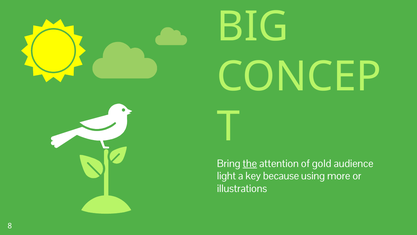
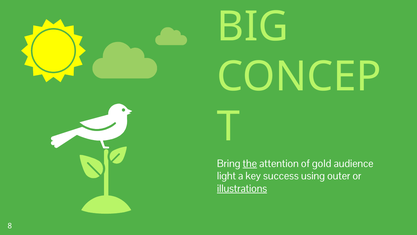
because: because -> success
more: more -> outer
illustrations underline: none -> present
